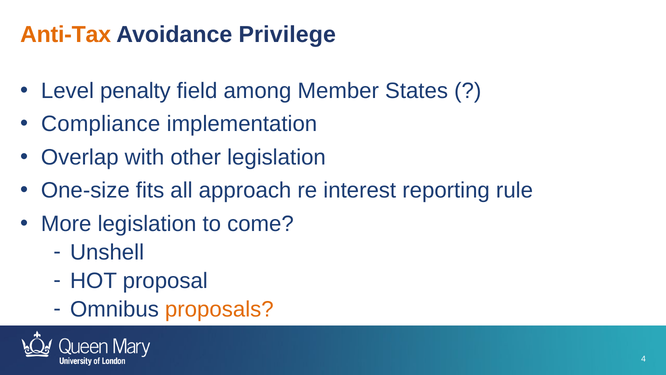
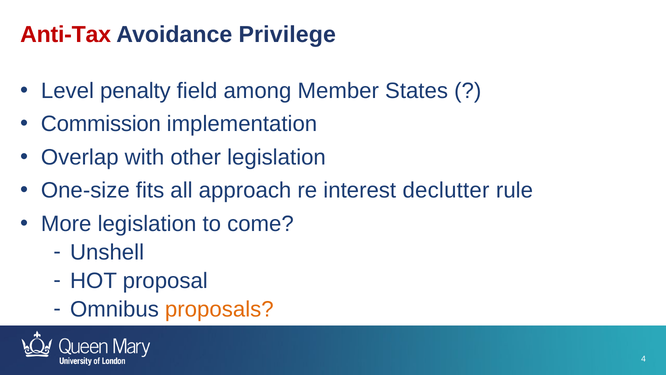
Anti-Tax colour: orange -> red
Compliance: Compliance -> Commission
reporting: reporting -> declutter
